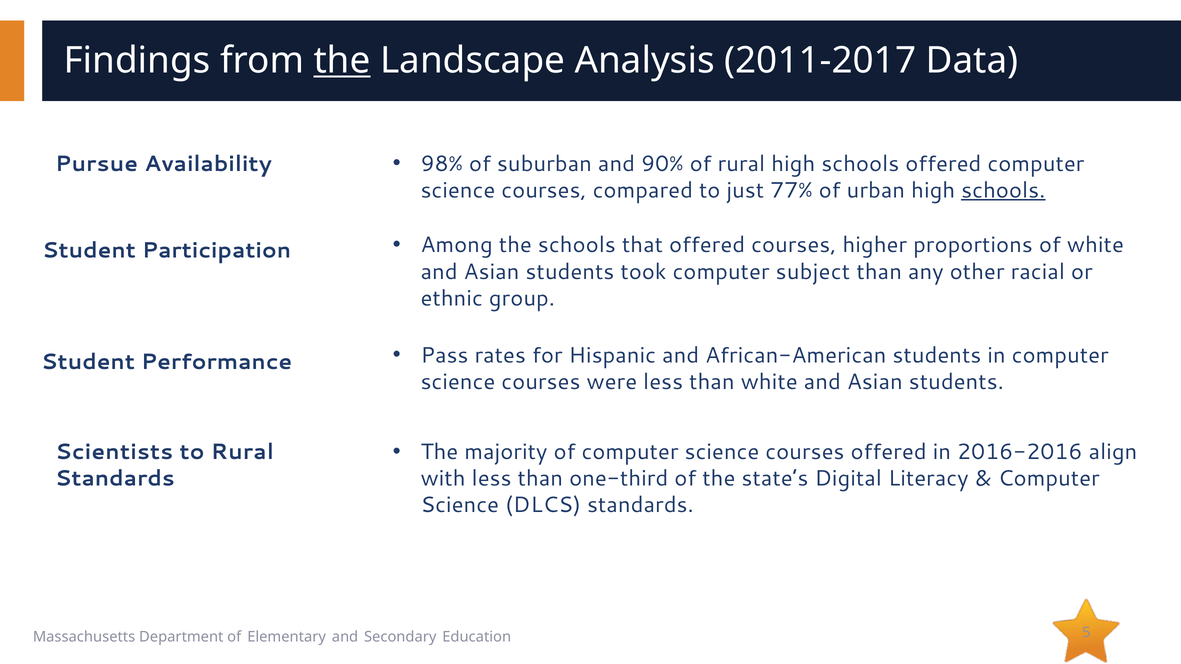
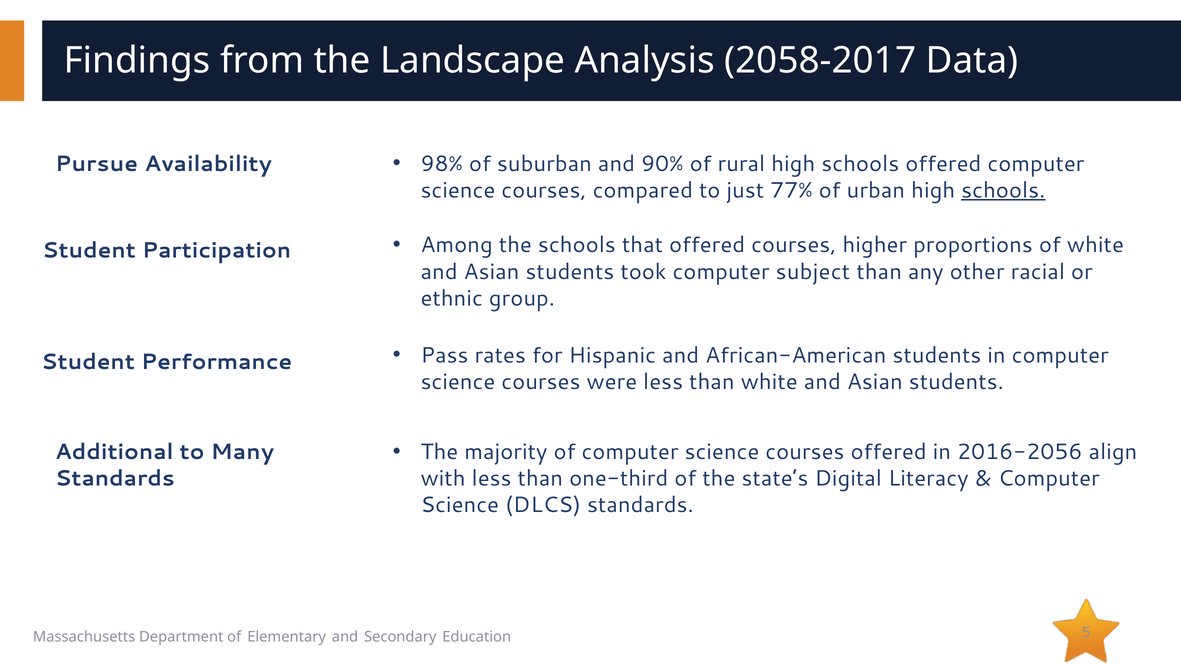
the at (342, 61) underline: present -> none
2011-2017: 2011-2017 -> 2058-2017
2016-2016: 2016-2016 -> 2016-2056
Scientists: Scientists -> Additional
to Rural: Rural -> Many
